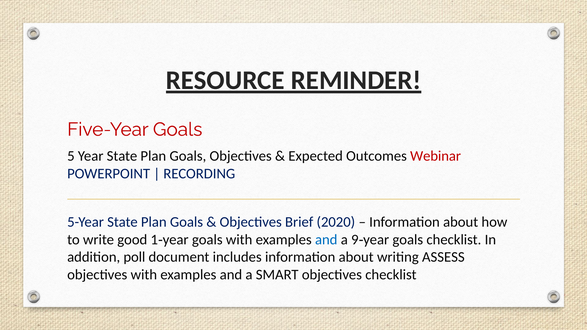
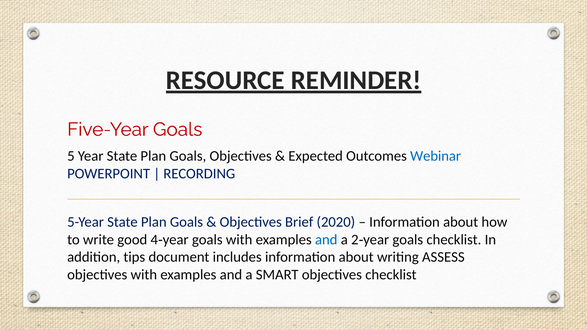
Webinar colour: red -> blue
1: 1 -> 4
9: 9 -> 2
poll: poll -> tips
